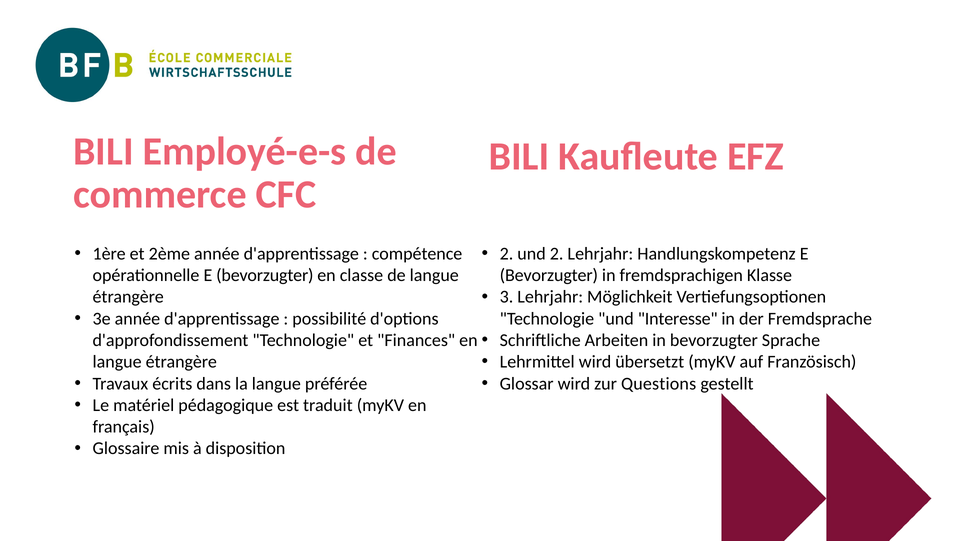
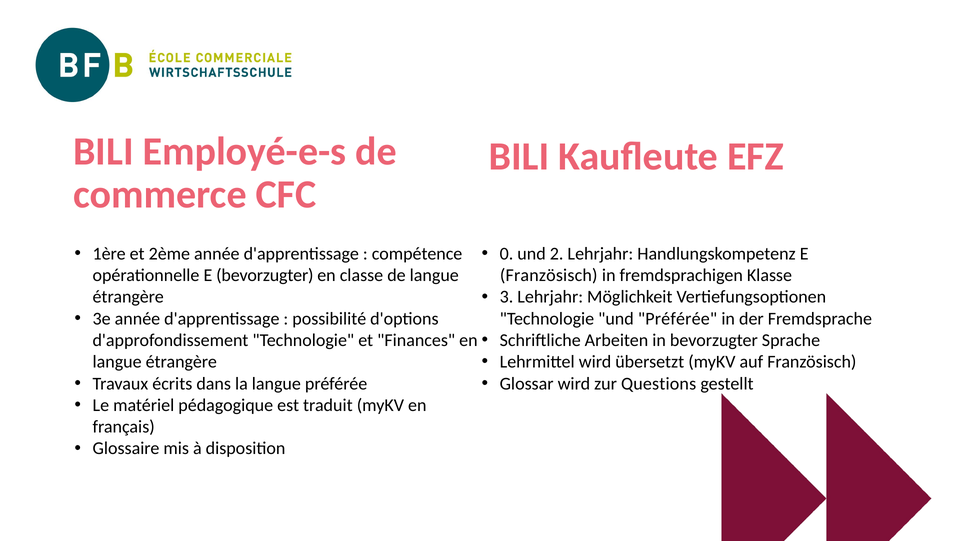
2 at (507, 254): 2 -> 0
Bevorzugter at (549, 275): Bevorzugter -> Französisch
und Interesse: Interesse -> Préférée
